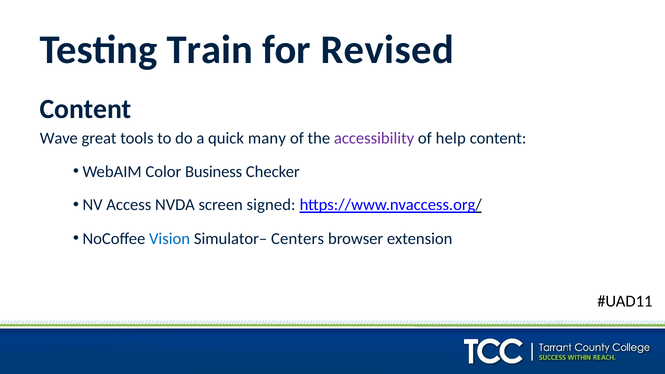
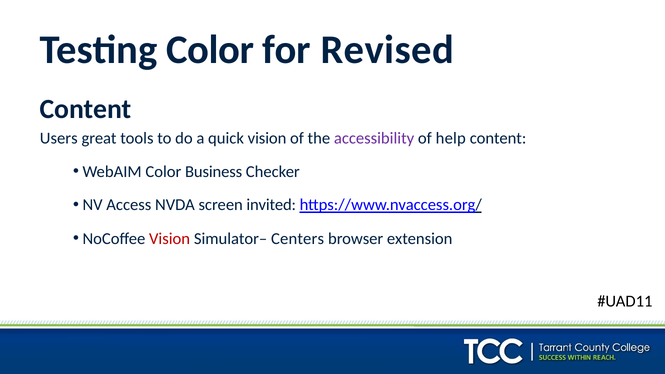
Testing Train: Train -> Color
Wave: Wave -> Users
quick many: many -> vision
signed: signed -> invited
Vision at (170, 239) colour: blue -> red
